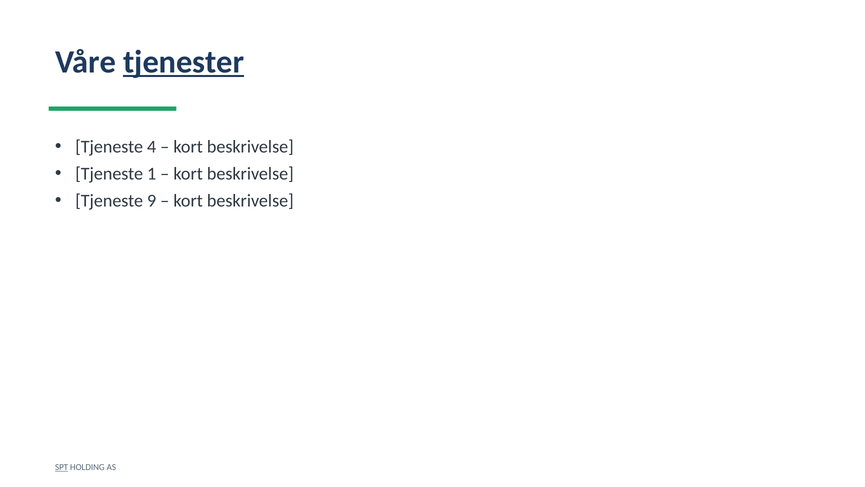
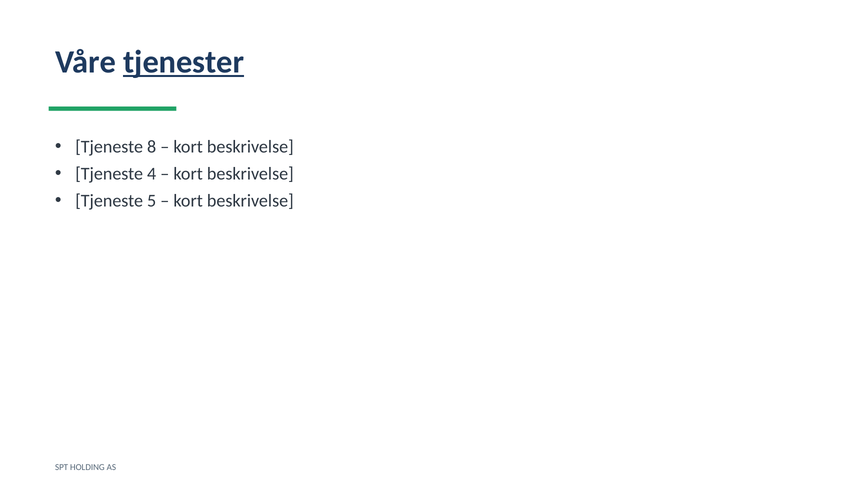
4: 4 -> 8
1: 1 -> 4
9: 9 -> 5
SPT underline: present -> none
